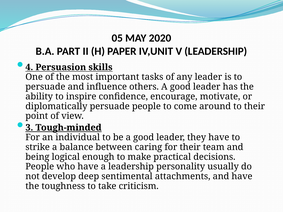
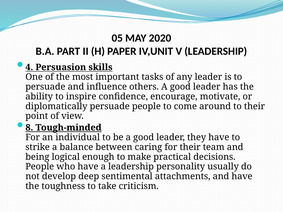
3: 3 -> 8
